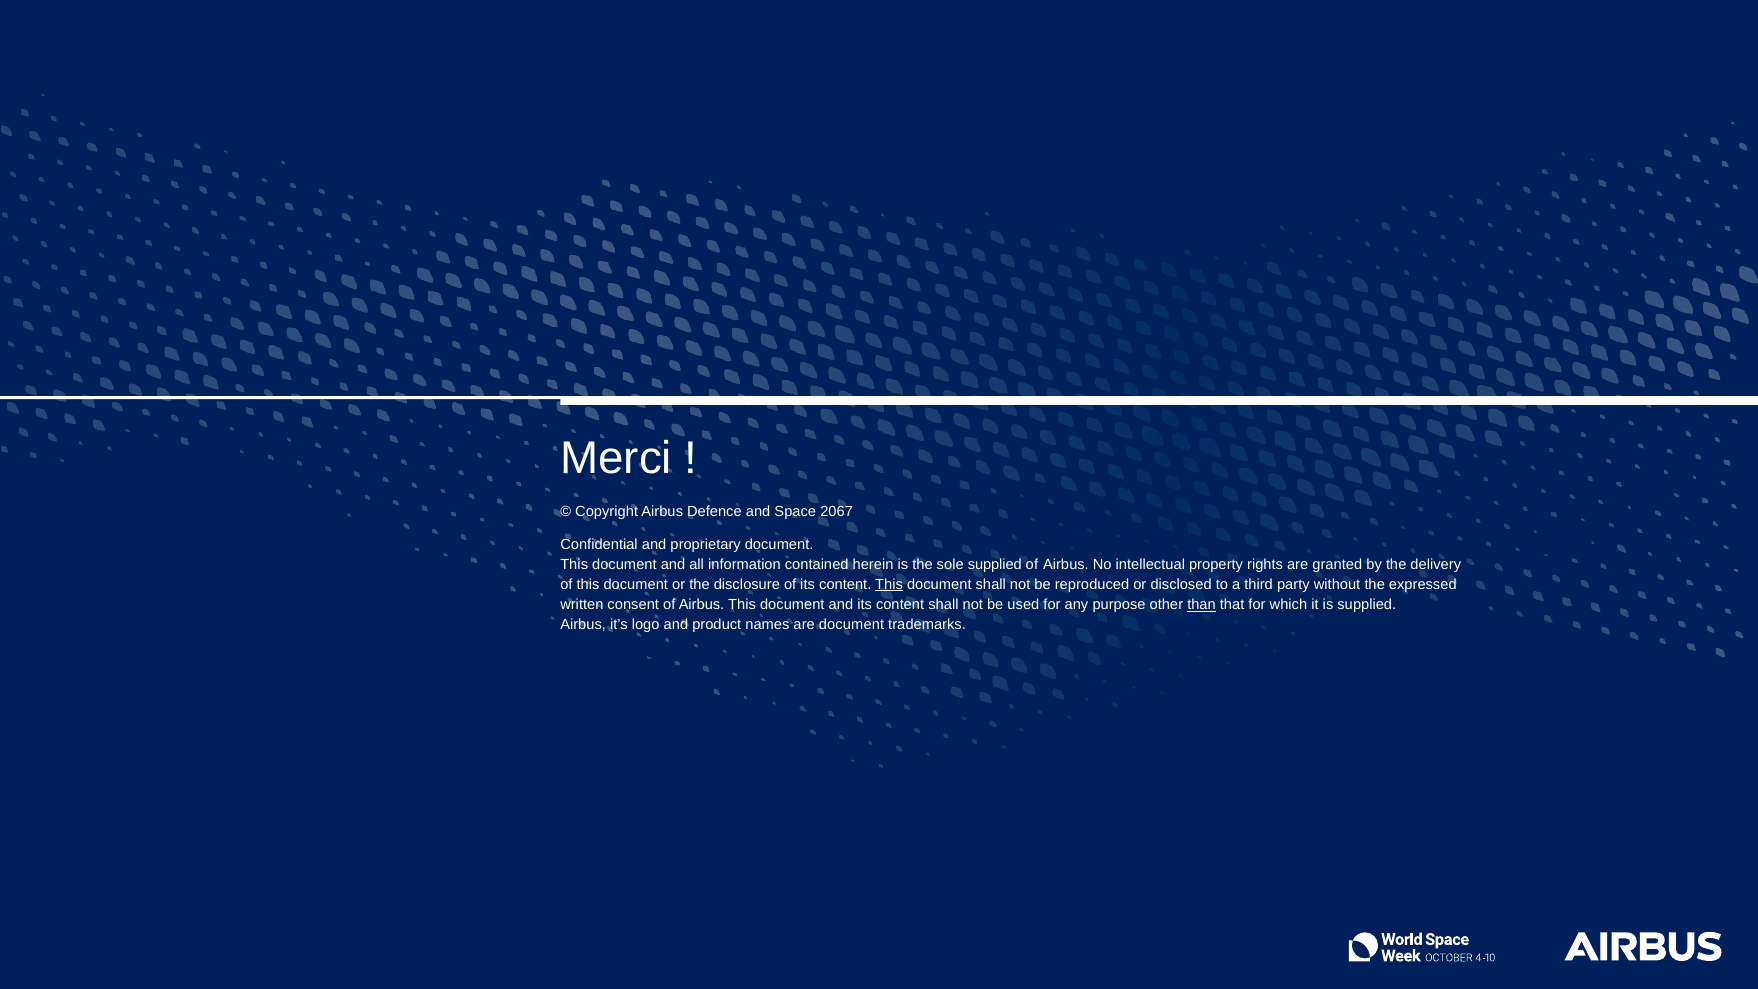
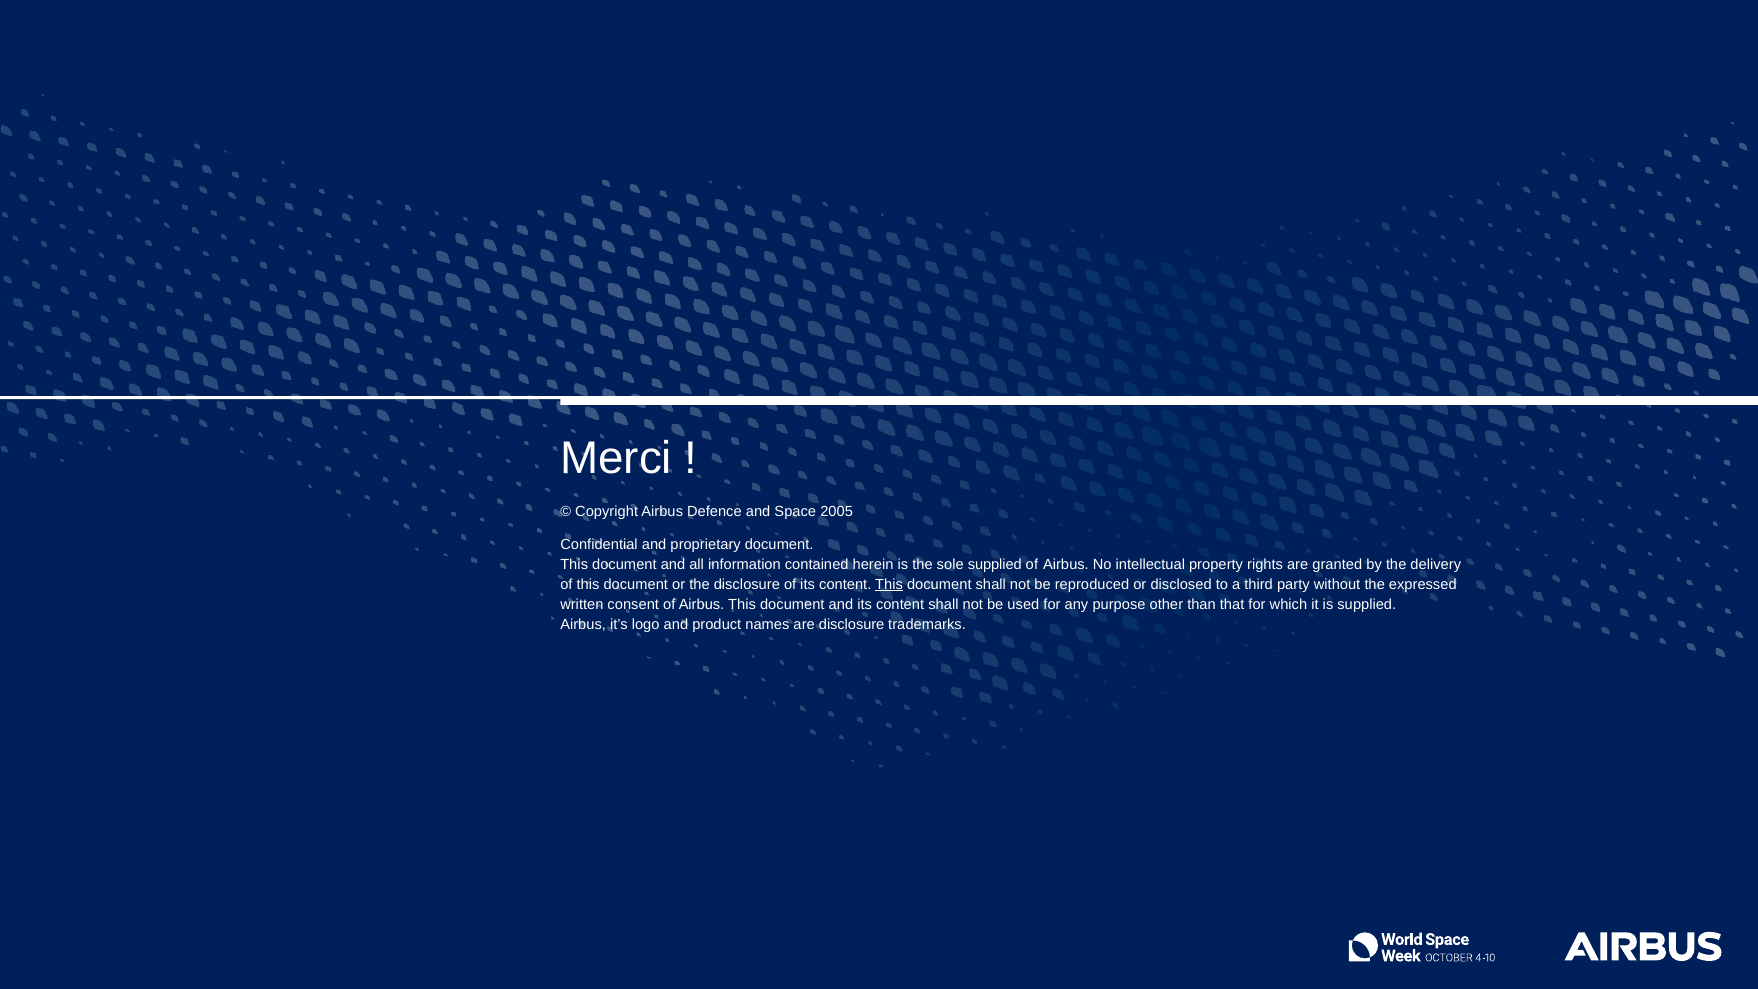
2067: 2067 -> 2005
than underline: present -> none
are document: document -> disclosure
